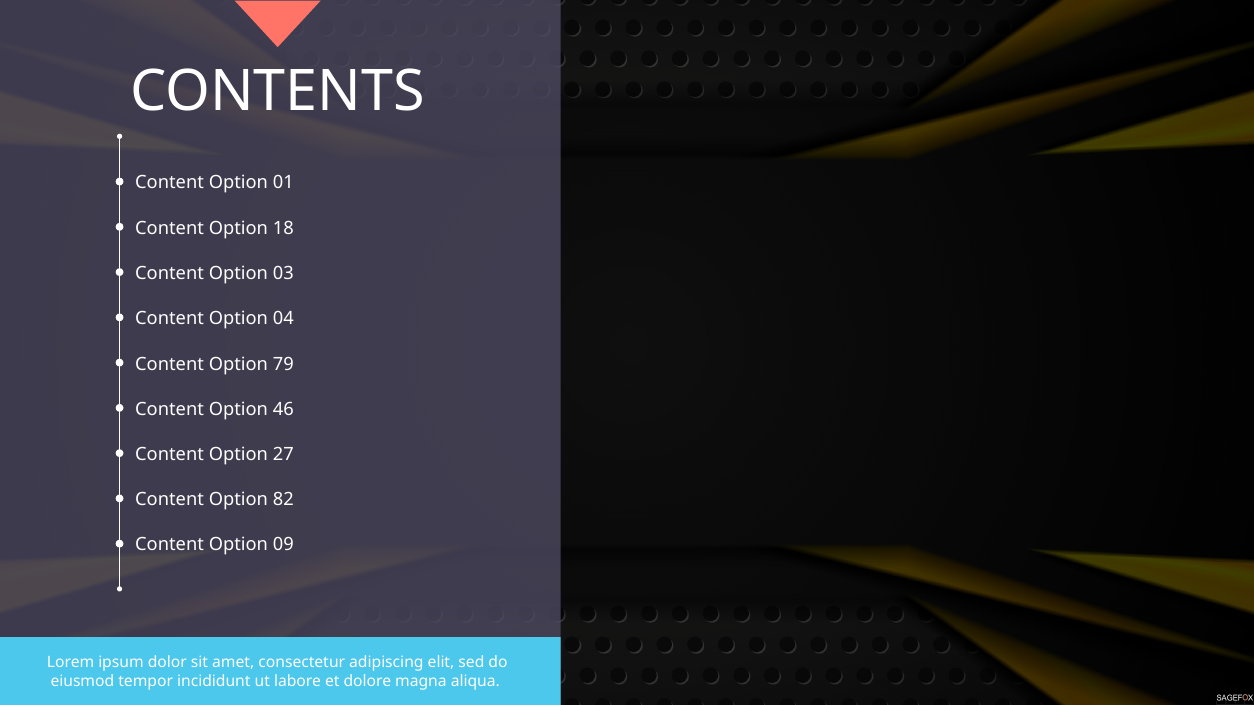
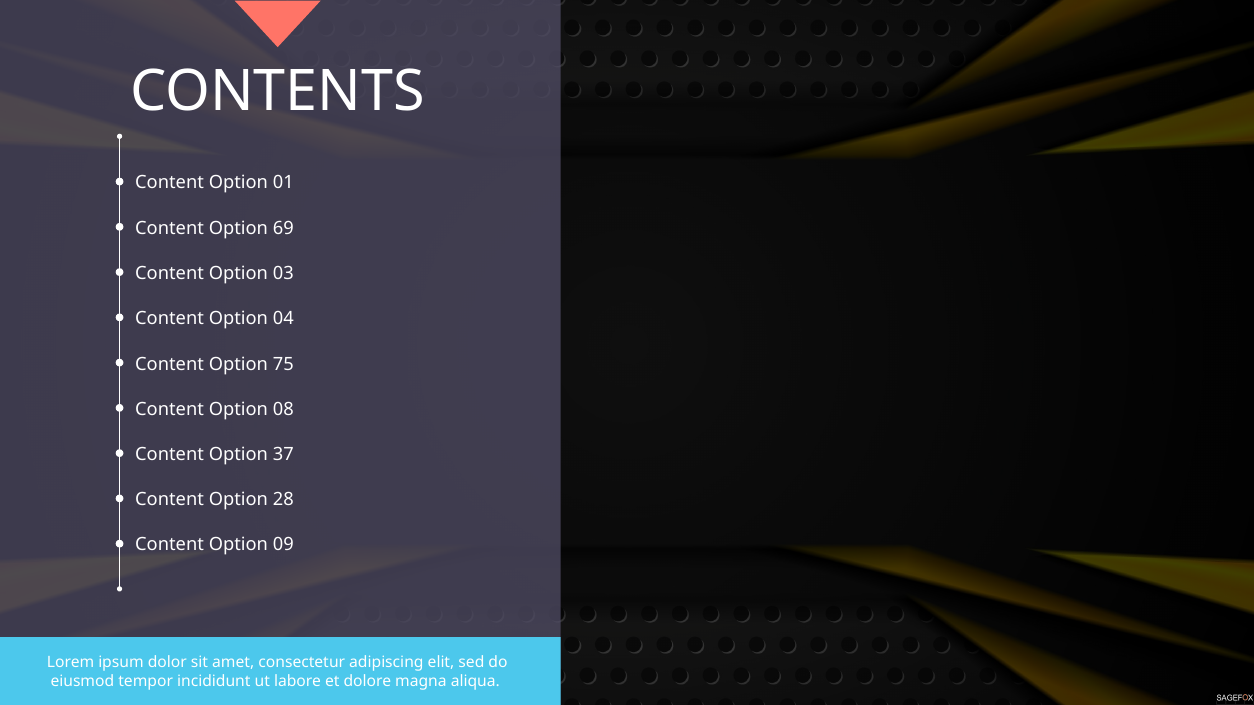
18: 18 -> 69
79: 79 -> 75
46: 46 -> 08
27: 27 -> 37
82: 82 -> 28
